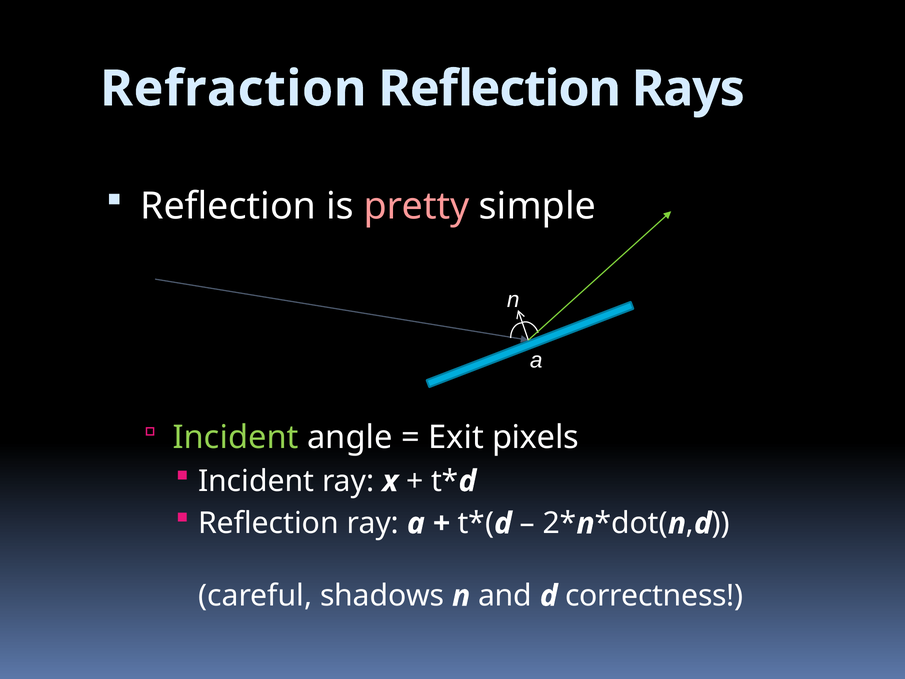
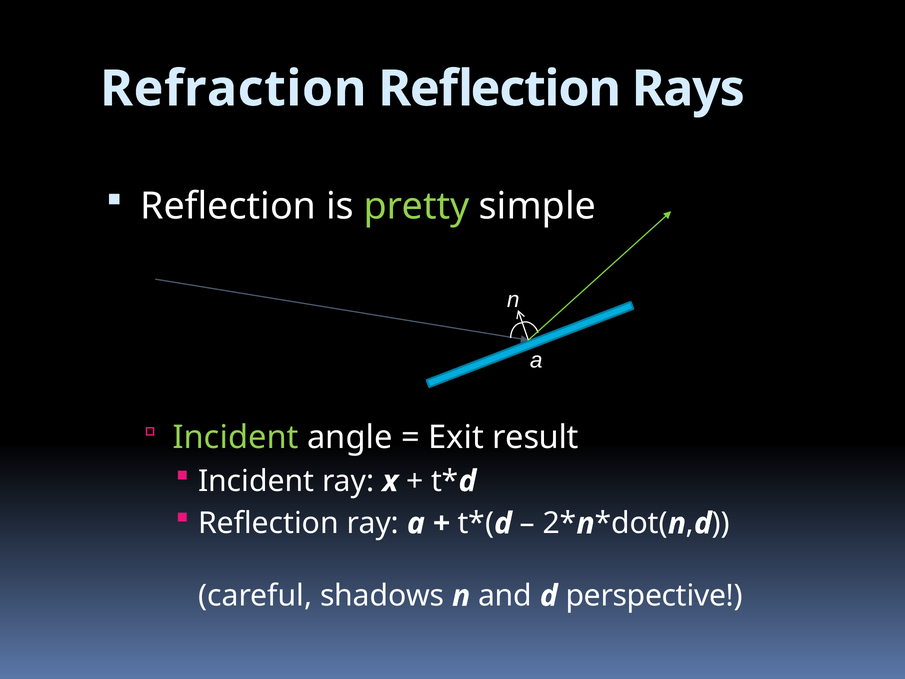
pretty colour: pink -> light green
pixels: pixels -> result
correctness: correctness -> perspective
